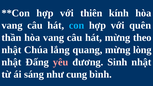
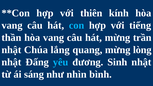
quên: quên -> tiếng
theo: theo -> trần
yêu colour: pink -> light blue
cung: cung -> nhìn
